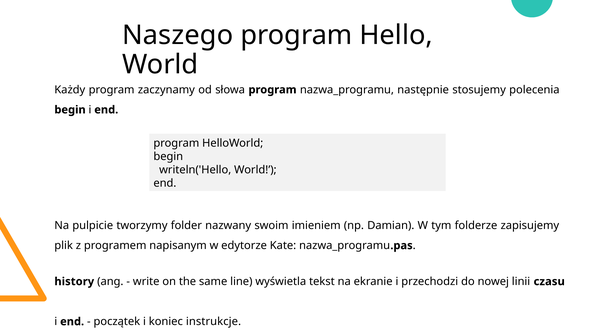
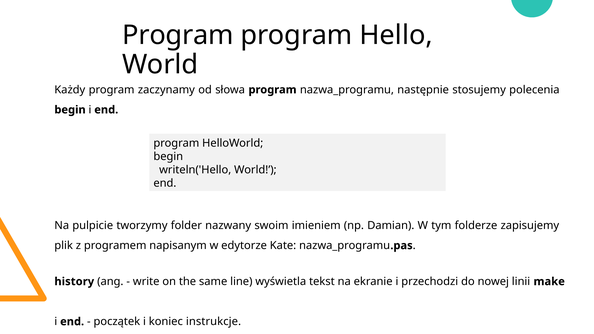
Naszego at (178, 35): Naszego -> Program
czasu: czasu -> make
